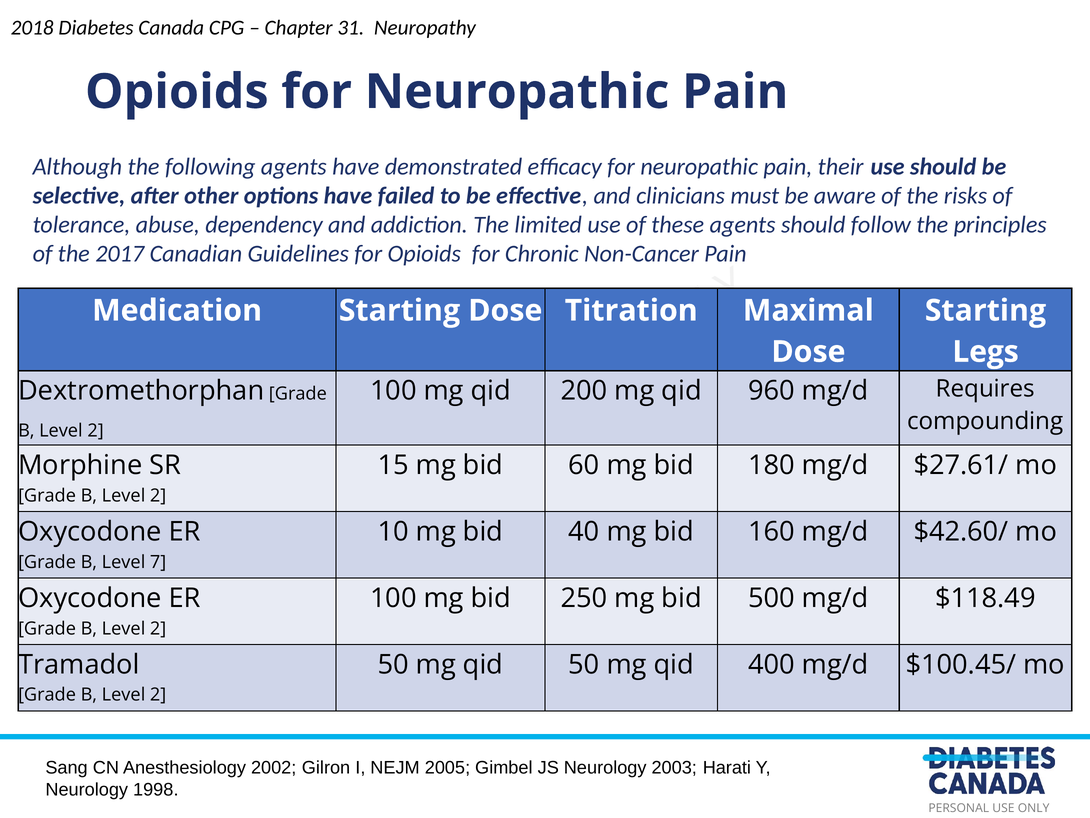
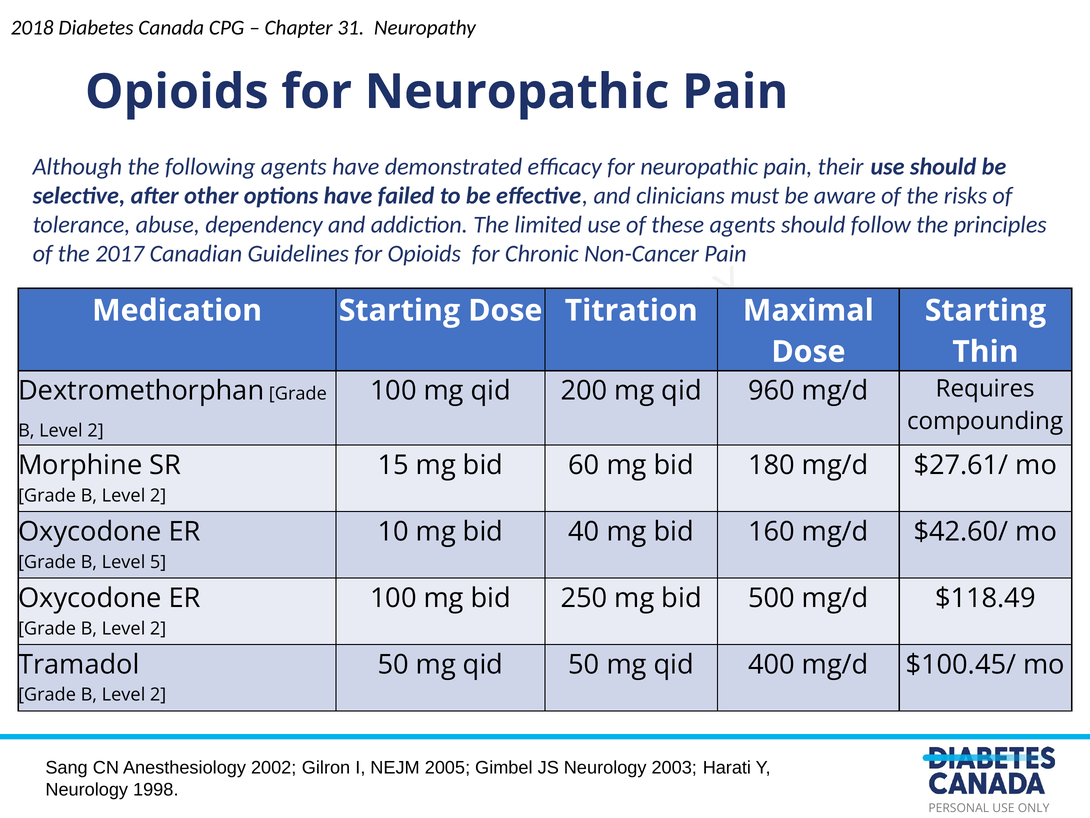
Legs: Legs -> Thin
7: 7 -> 5
